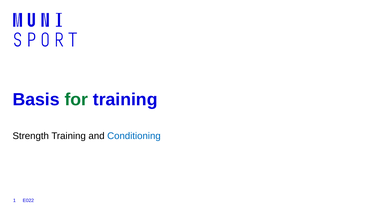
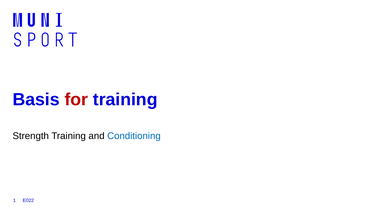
for colour: green -> red
